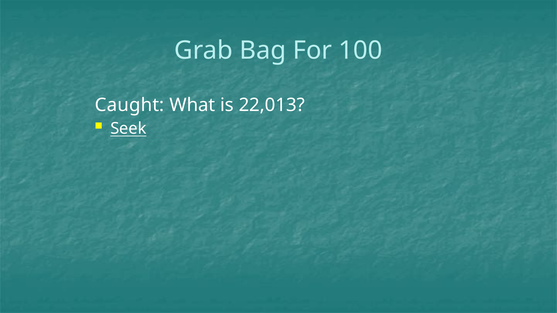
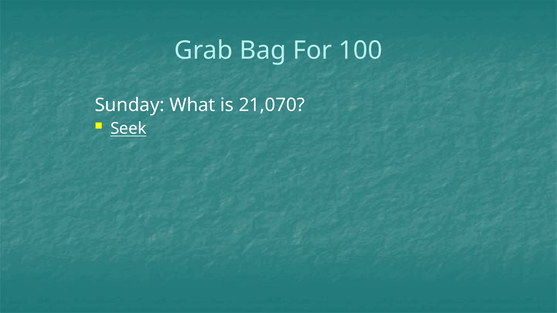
Caught: Caught -> Sunday
22,013: 22,013 -> 21,070
